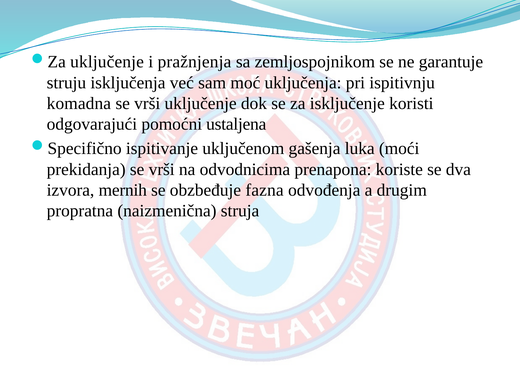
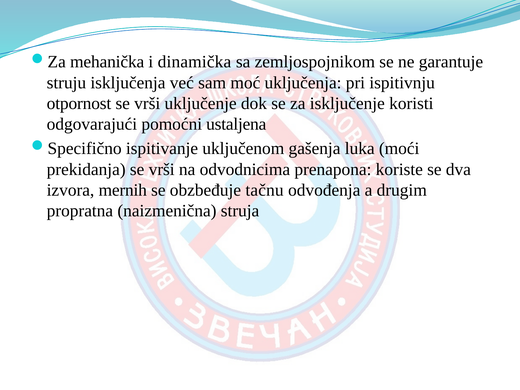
uključenje at (107, 62): uključenje -> mehanička
pražnjenja: pražnjenja -> dinamička
komadna: komadna -> otpornost
fazna: fazna -> tačnu
